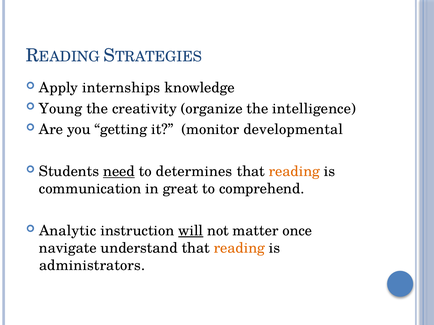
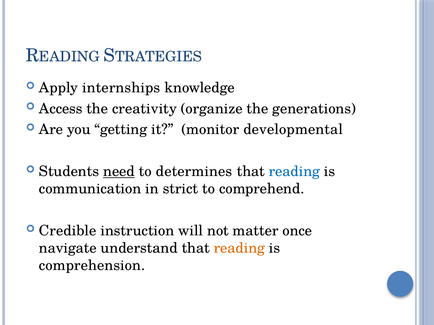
Young: Young -> Access
intelligence: intelligence -> generations
reading at (294, 172) colour: orange -> blue
great: great -> strict
Analytic: Analytic -> Credible
will underline: present -> none
administrators: administrators -> comprehension
